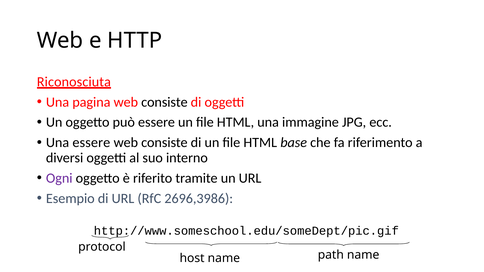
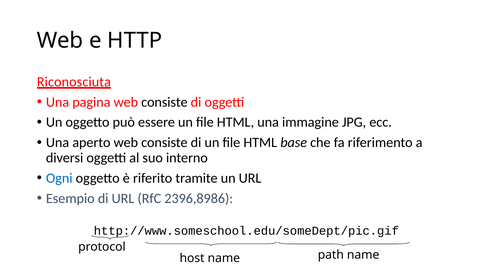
Una essere: essere -> aperto
Ogni colour: purple -> blue
2696,3986: 2696,3986 -> 2396,8986
